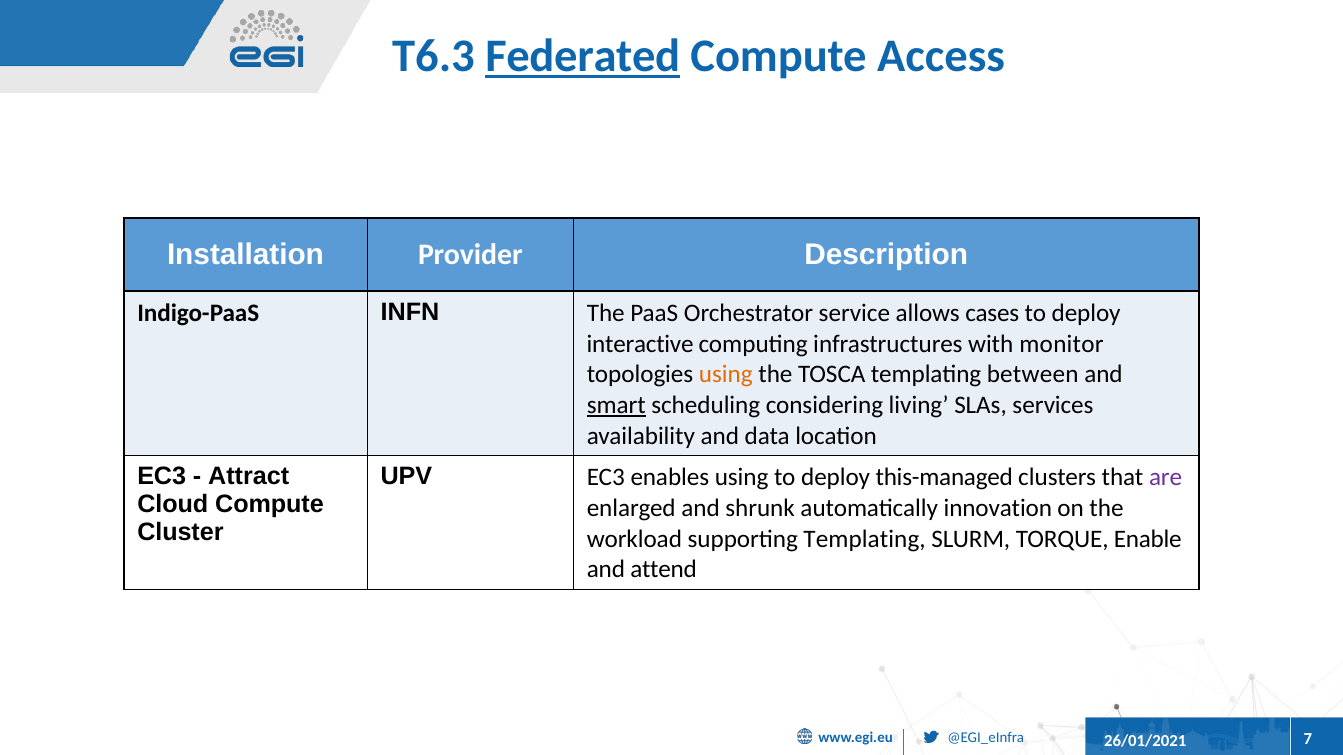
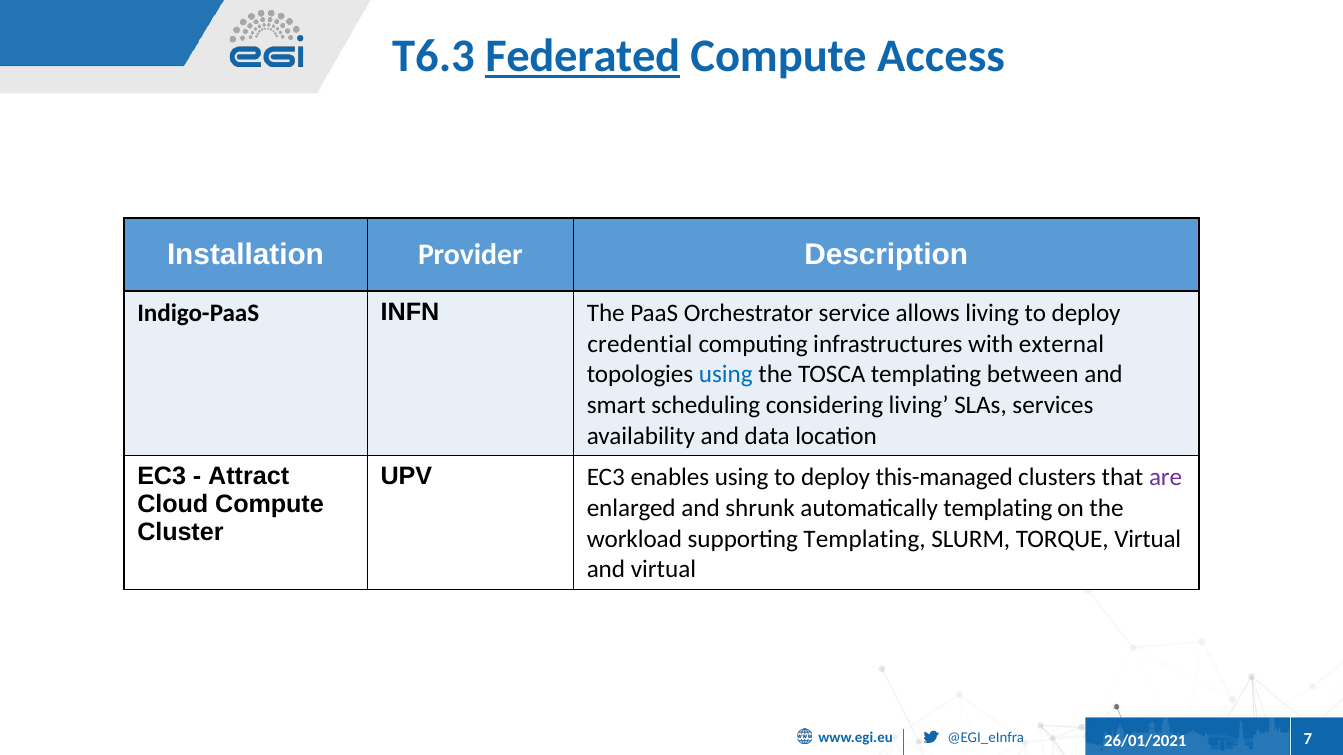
allows cases: cases -> living
interactive: interactive -> credential
monitor: monitor -> external
using at (726, 375) colour: orange -> blue
smart underline: present -> none
automatically innovation: innovation -> templating
TORQUE Enable: Enable -> Virtual
and attend: attend -> virtual
